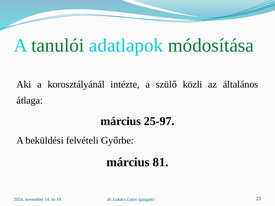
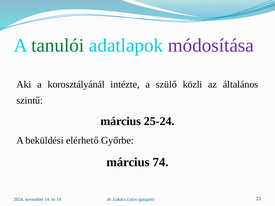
módosítása colour: green -> purple
átlaga: átlaga -> szintű
25-97: 25-97 -> 25-24
felvételi: felvételi -> elérhető
81: 81 -> 74
